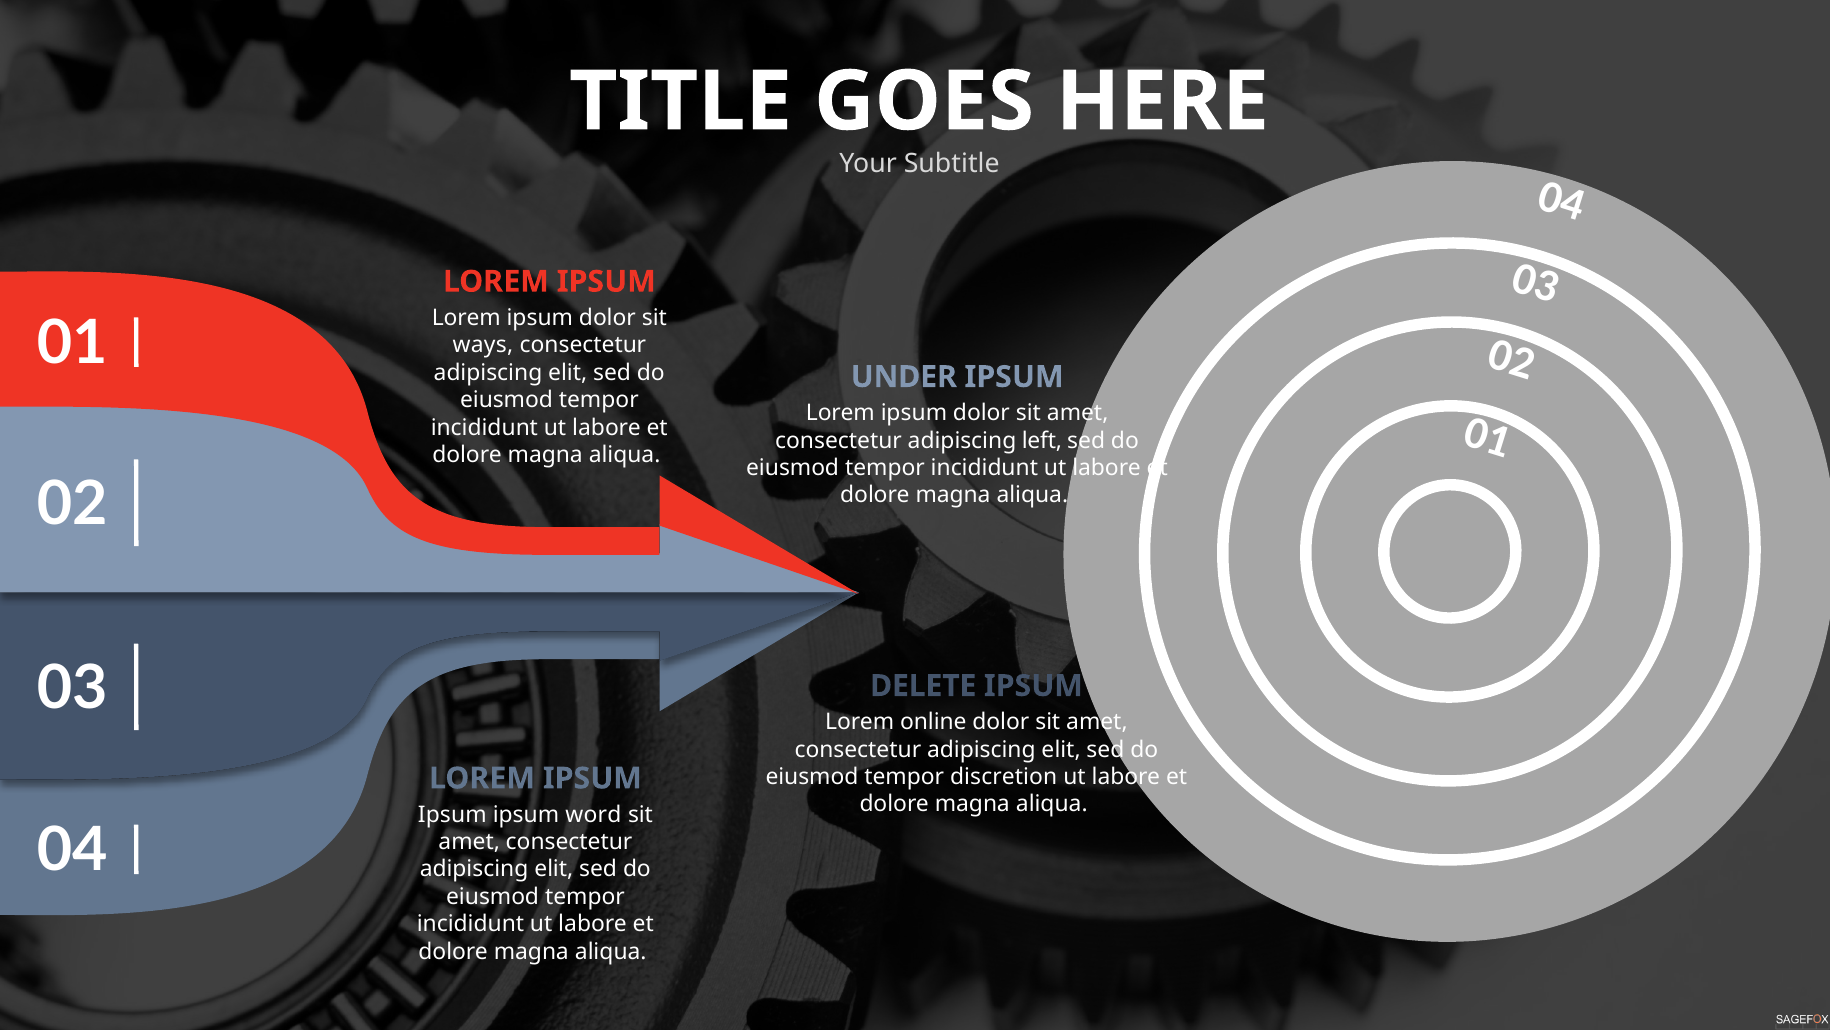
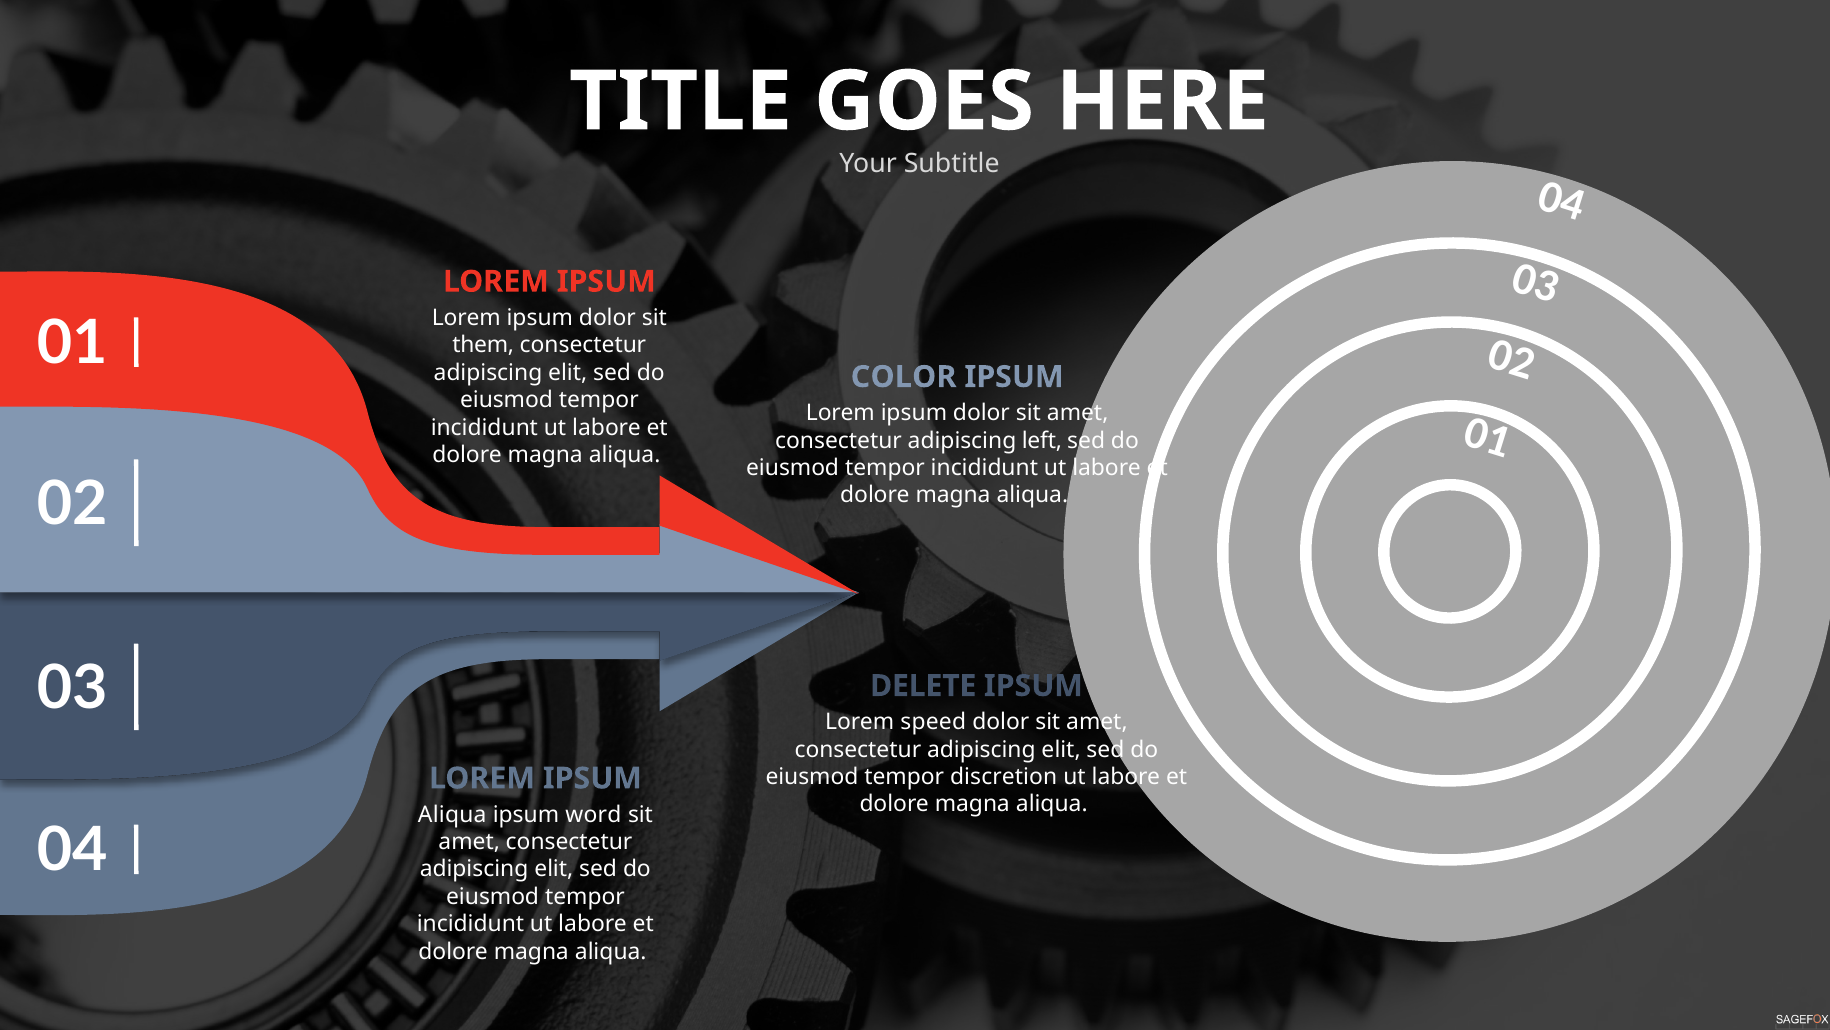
ways: ways -> them
UNDER: UNDER -> COLOR
online: online -> speed
Ipsum at (452, 814): Ipsum -> Aliqua
